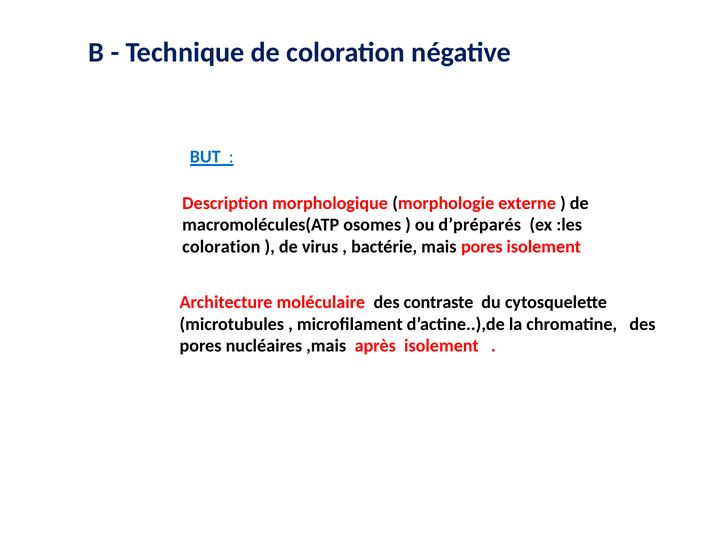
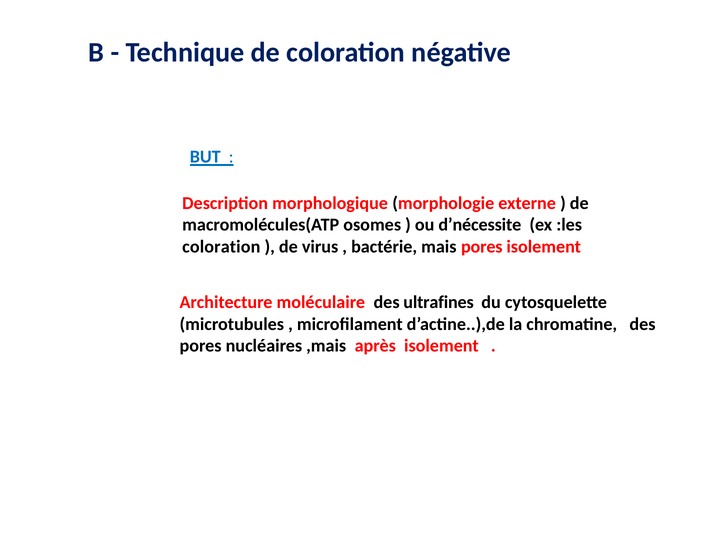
d’préparés: d’préparés -> d’nécessite
contraste: contraste -> ultrafines
